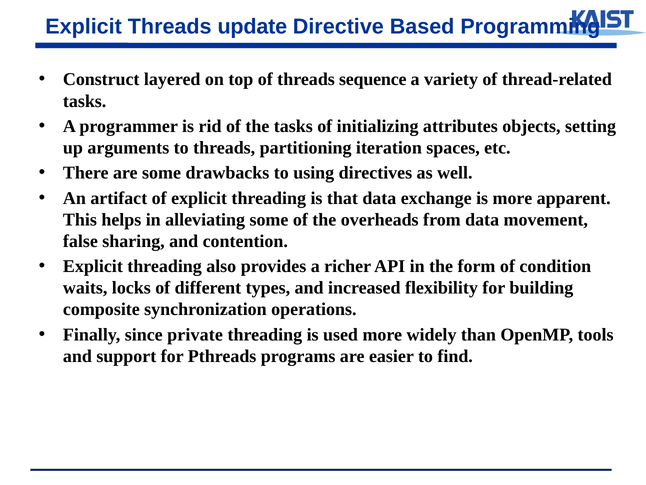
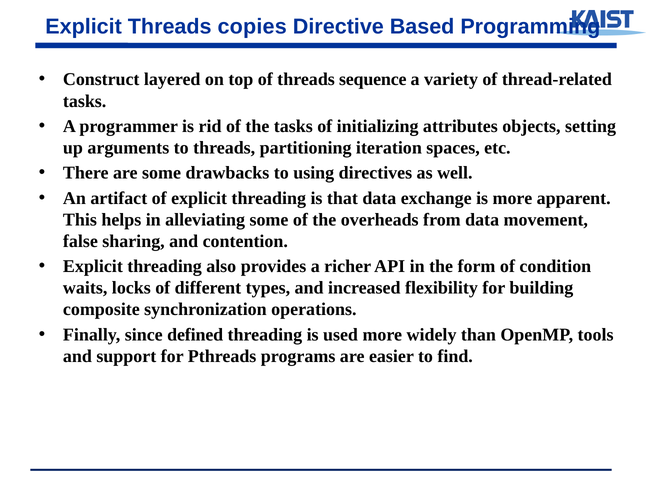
update: update -> copies
private: private -> defined
